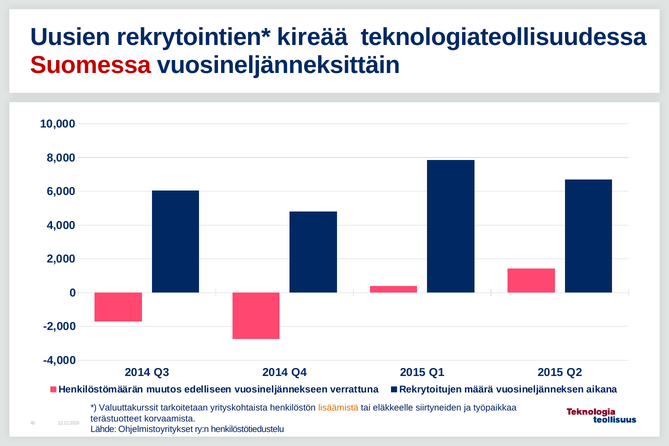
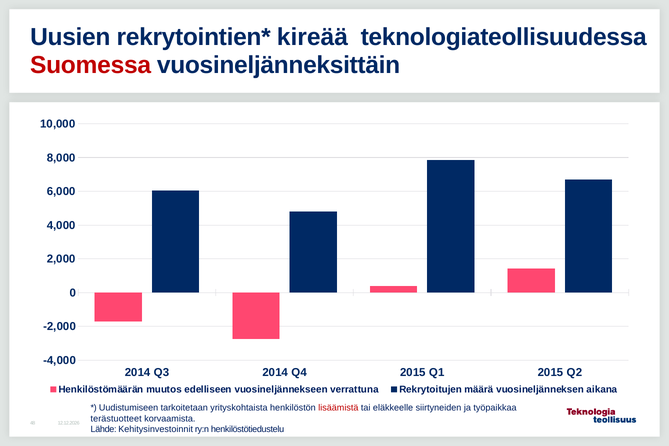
Valuuttakurssit: Valuuttakurssit -> Uudistumiseen
lisäämistä colour: orange -> red
Ohjelmistoyritykset: Ohjelmistoyritykset -> Kehitysinvestoinnit
